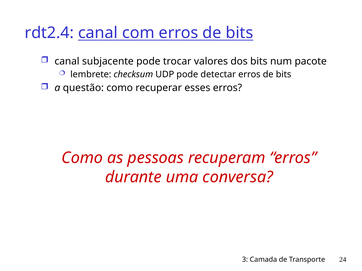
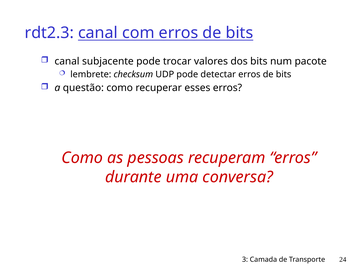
rdt2.4: rdt2.4 -> rdt2.3
